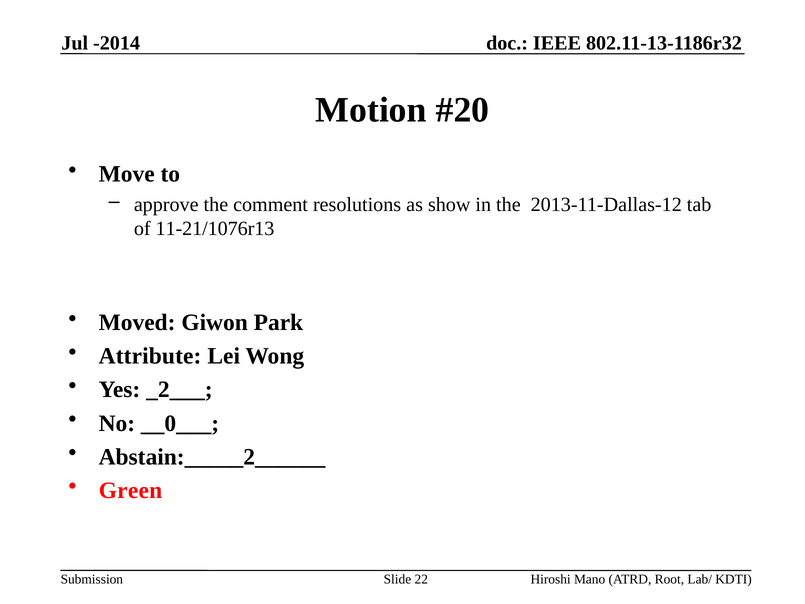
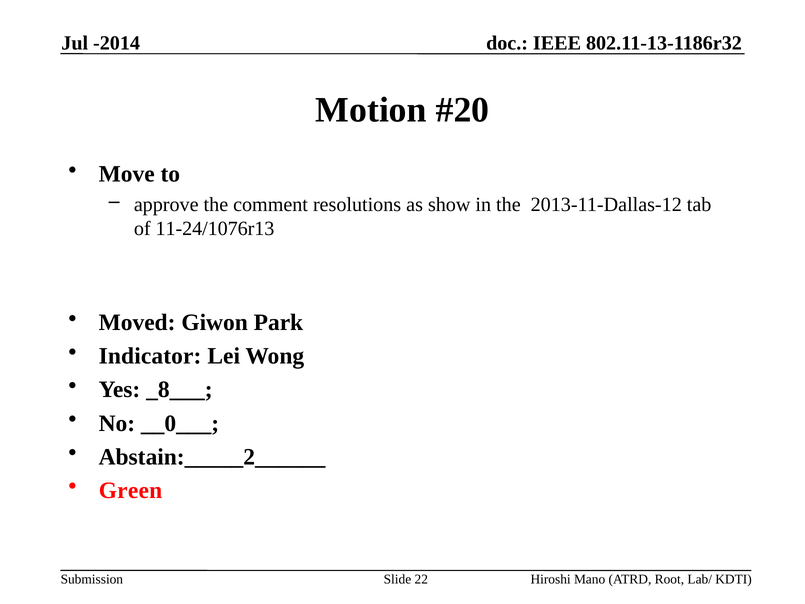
11-21/1076r13: 11-21/1076r13 -> 11-24/1076r13
Attribute: Attribute -> Indicator
_2___: _2___ -> _8___
